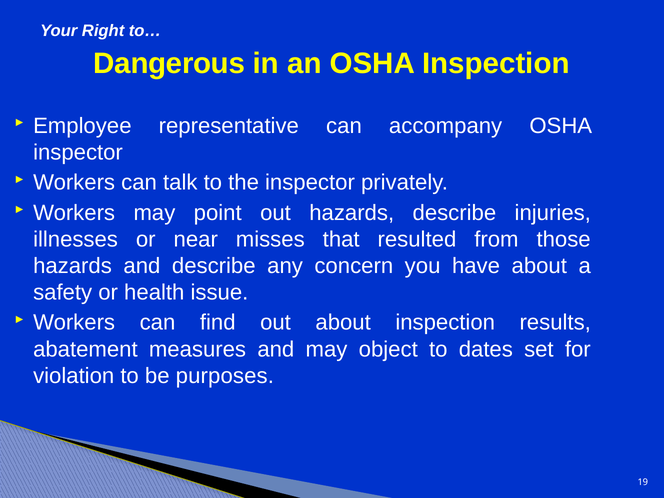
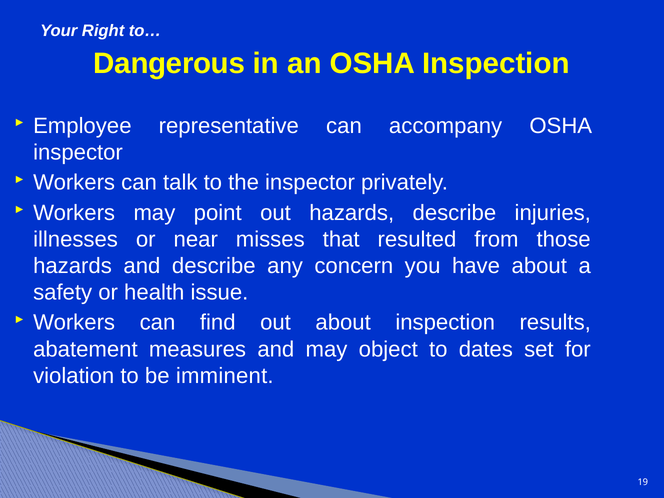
purposes: purposes -> imminent
